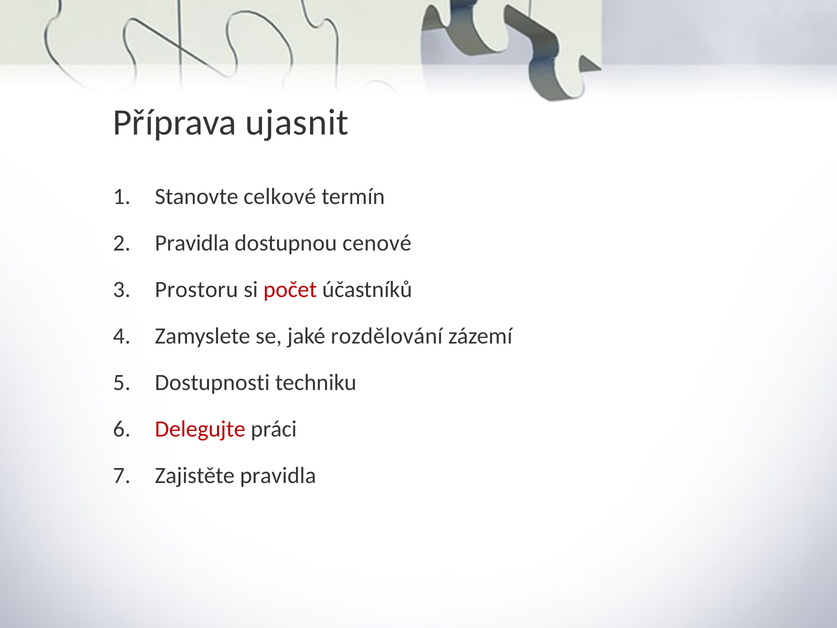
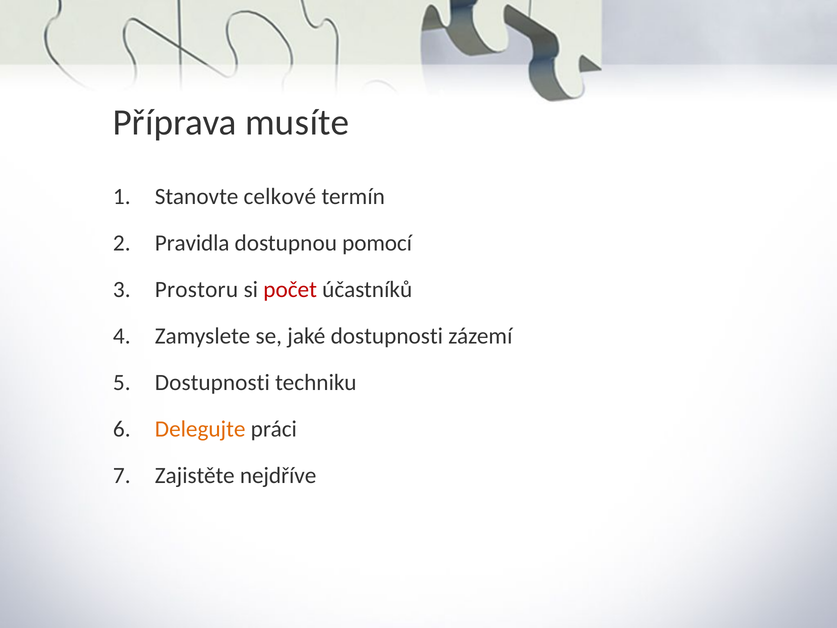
ujasnit: ujasnit -> musíte
cenové: cenové -> pomocí
jaké rozdělování: rozdělování -> dostupnosti
Delegujte colour: red -> orange
Zajistěte pravidla: pravidla -> nejdříve
